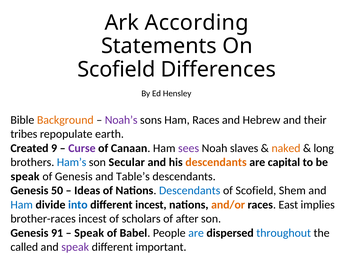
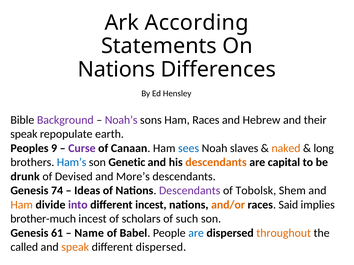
Scofield at (116, 70): Scofield -> Nations
Background colour: orange -> purple
tribes at (24, 134): tribes -> speak
Created: Created -> Peoples
sees colour: purple -> blue
Secular: Secular -> Genetic
speak at (25, 177): speak -> drunk
of Genesis: Genesis -> Devised
Table’s: Table’s -> More’s
50: 50 -> 74
Descendants at (190, 191) colour: blue -> purple
of Scofield: Scofield -> Tobolsk
Ham at (22, 205) colour: blue -> orange
into colour: blue -> purple
East: East -> Said
brother-races: brother-races -> brother-much
after: after -> such
91: 91 -> 61
Speak at (89, 233): Speak -> Name
throughout colour: blue -> orange
speak at (75, 248) colour: purple -> orange
different important: important -> dispersed
